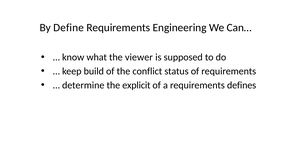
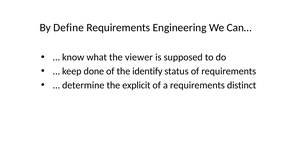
build: build -> done
conflict: conflict -> identify
defines: defines -> distinct
